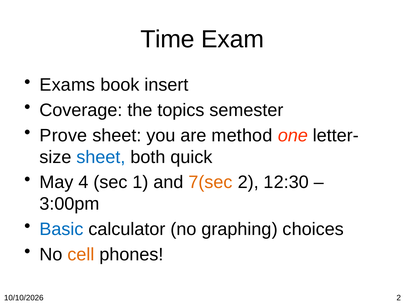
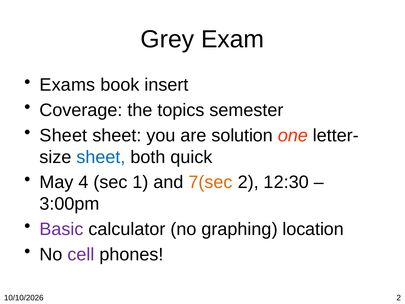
Time: Time -> Grey
Prove at (63, 135): Prove -> Sheet
method: method -> solution
Basic colour: blue -> purple
choices: choices -> location
cell colour: orange -> purple
